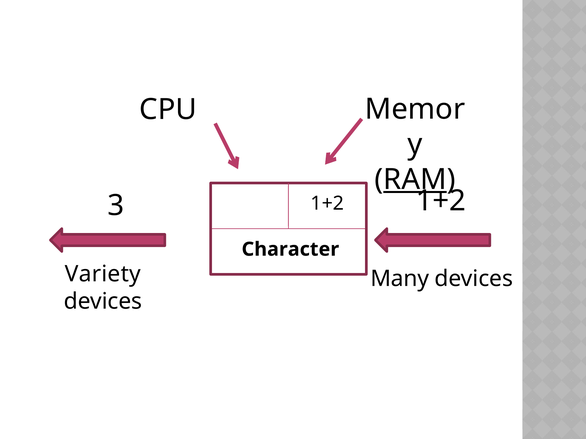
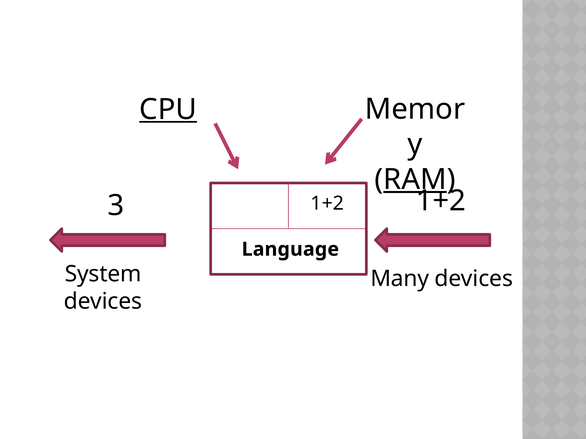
CPU underline: none -> present
Character: Character -> Language
Variety: Variety -> System
